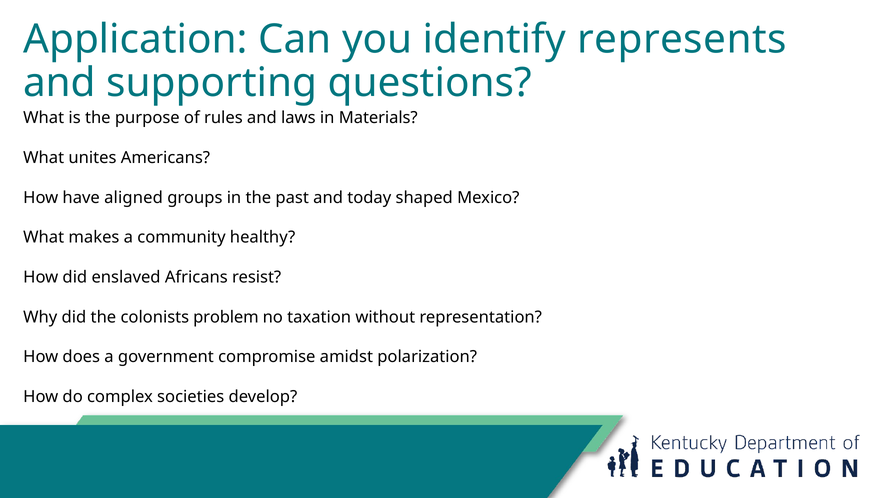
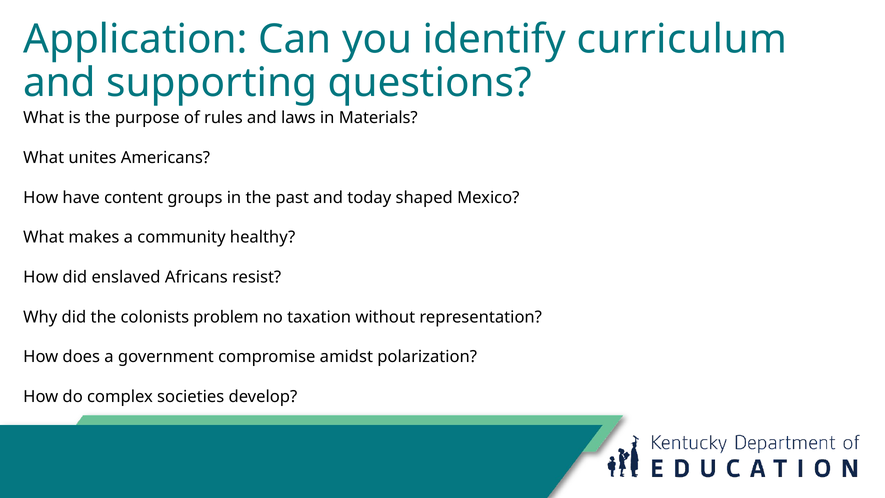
represents: represents -> curriculum
aligned: aligned -> content
